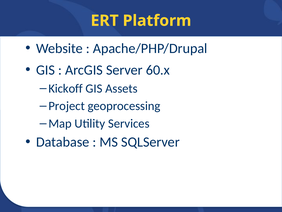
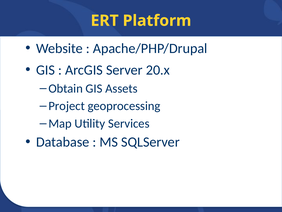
60.x: 60.x -> 20.x
Kickoff: Kickoff -> Obtain
